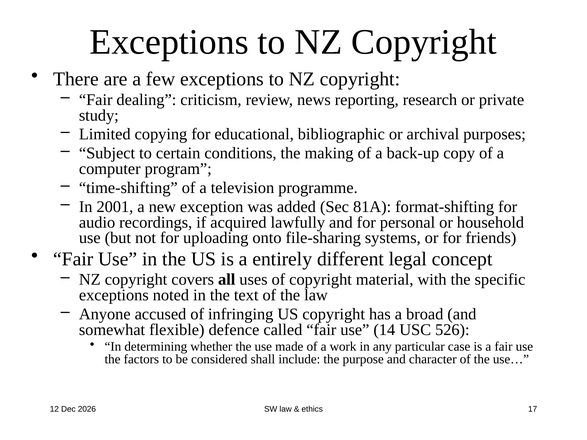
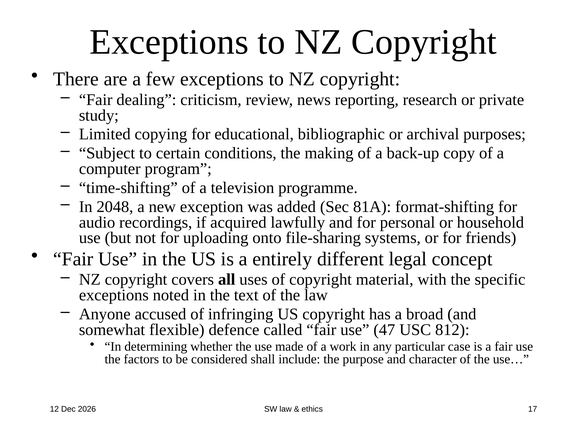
2001: 2001 -> 2048
14: 14 -> 47
526: 526 -> 812
